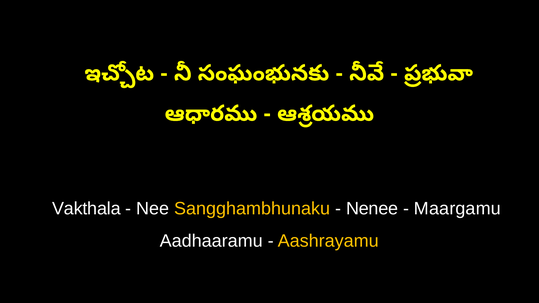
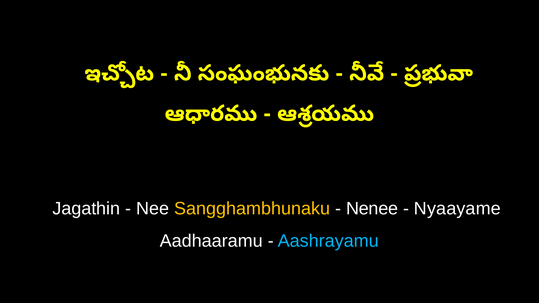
Vakthala: Vakthala -> Jagathin
Maargamu: Maargamu -> Nyaayame
Aashrayamu colour: yellow -> light blue
